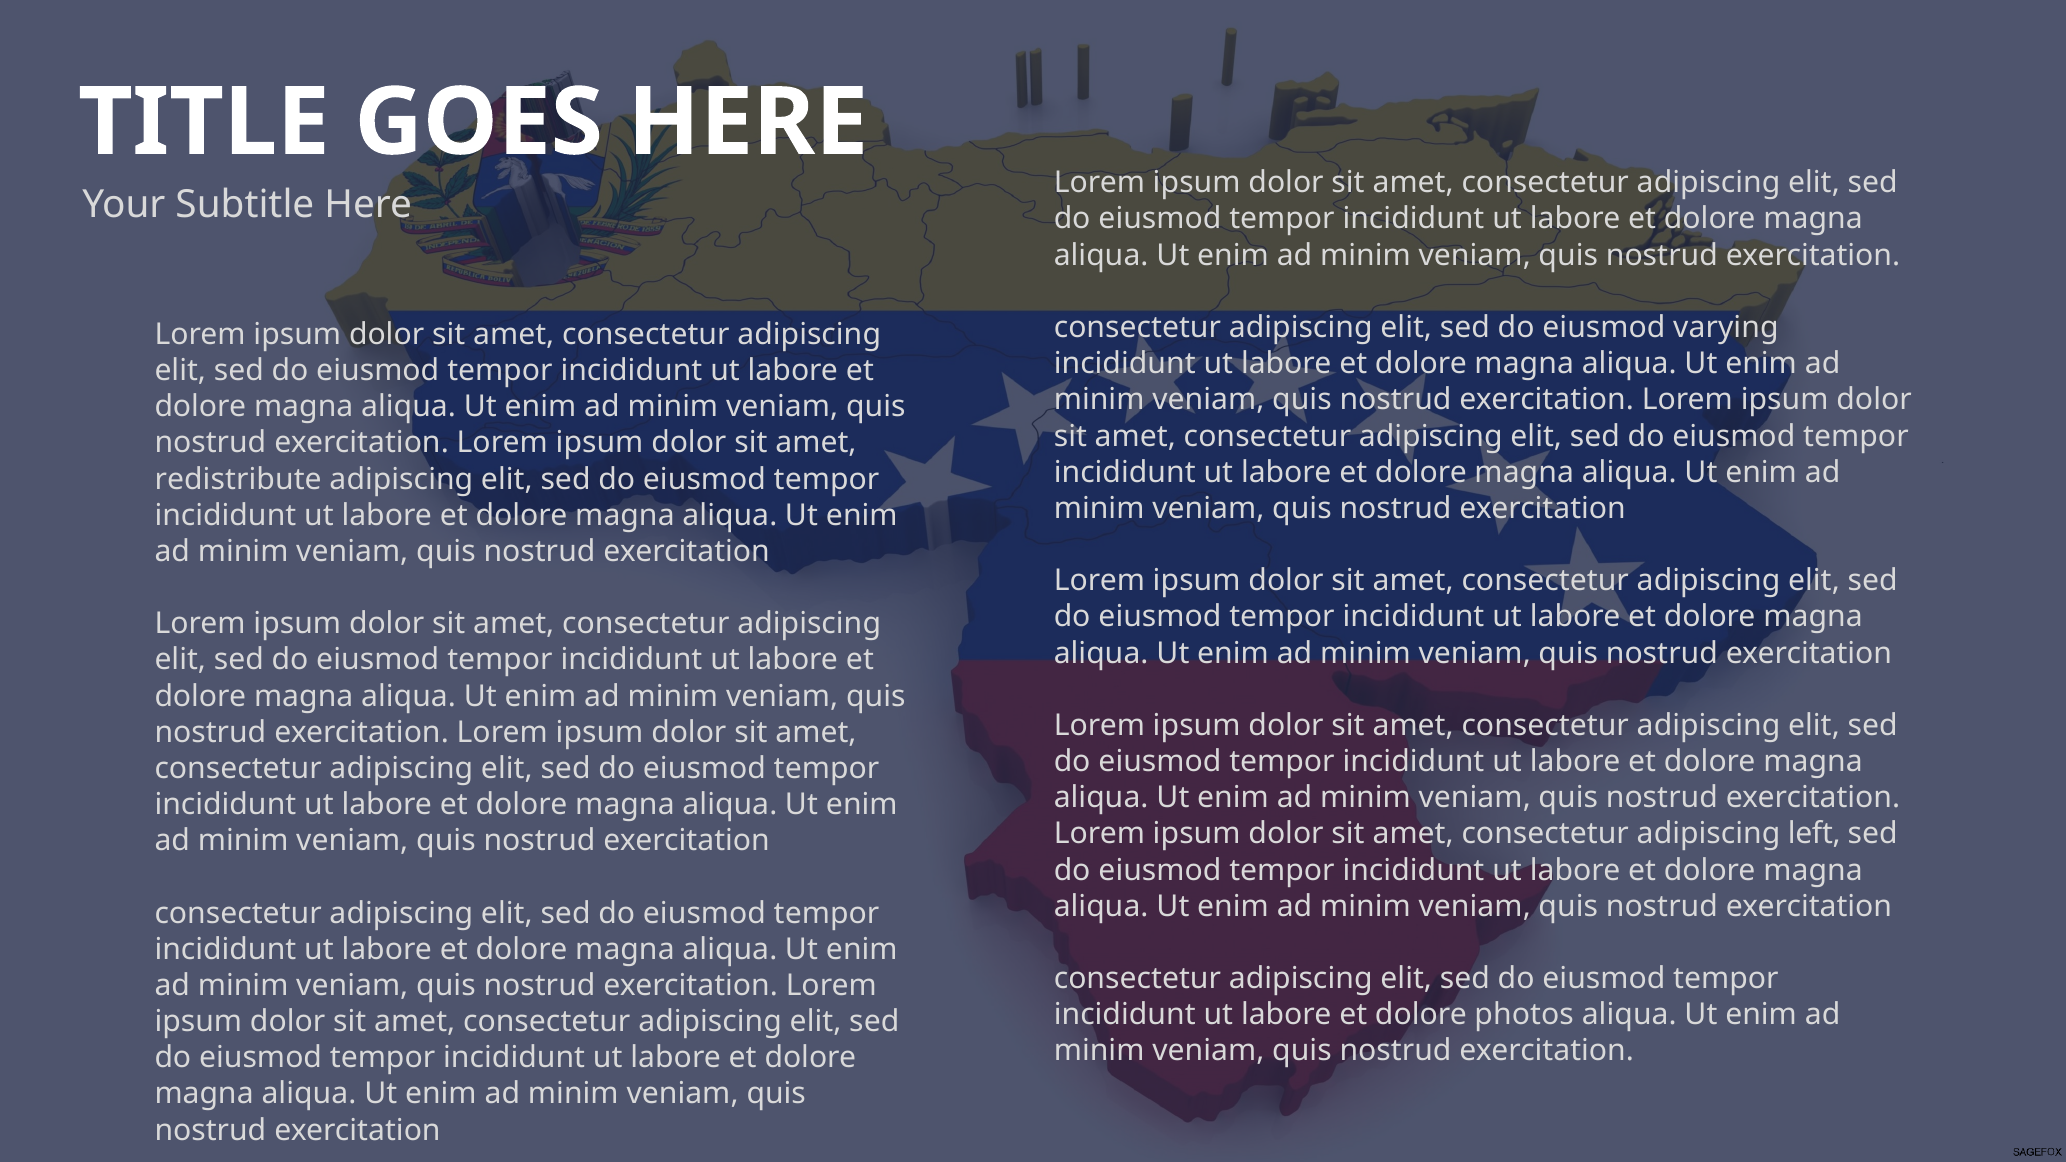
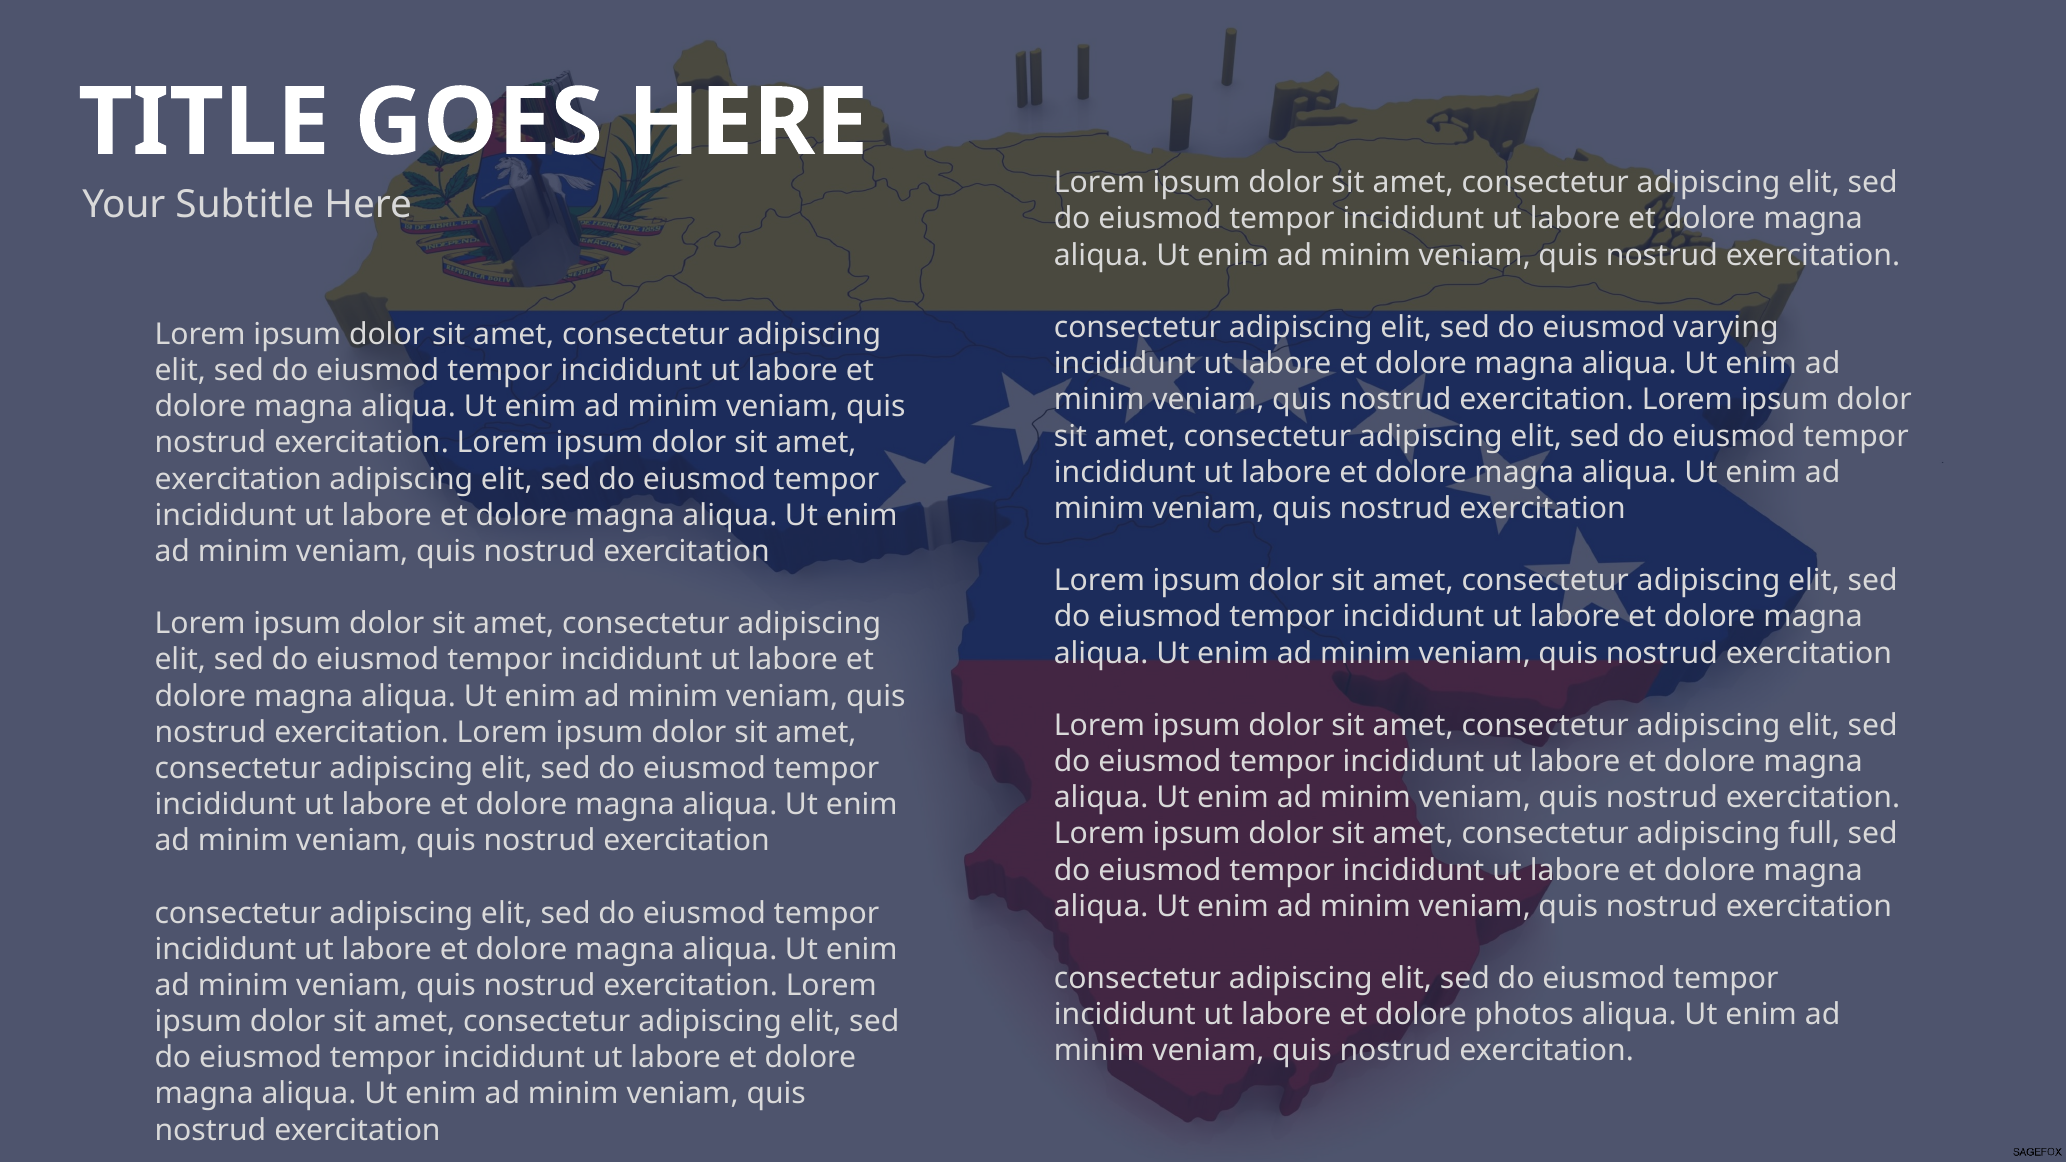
redistribute at (238, 479): redistribute -> exercitation
left: left -> full
